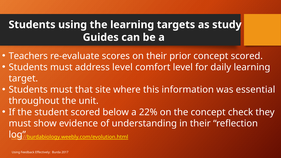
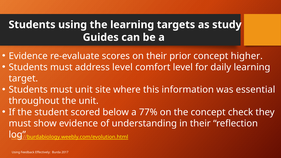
Teachers at (28, 56): Teachers -> Evidence
concept scored: scored -> higher
must that: that -> unit
22%: 22% -> 77%
